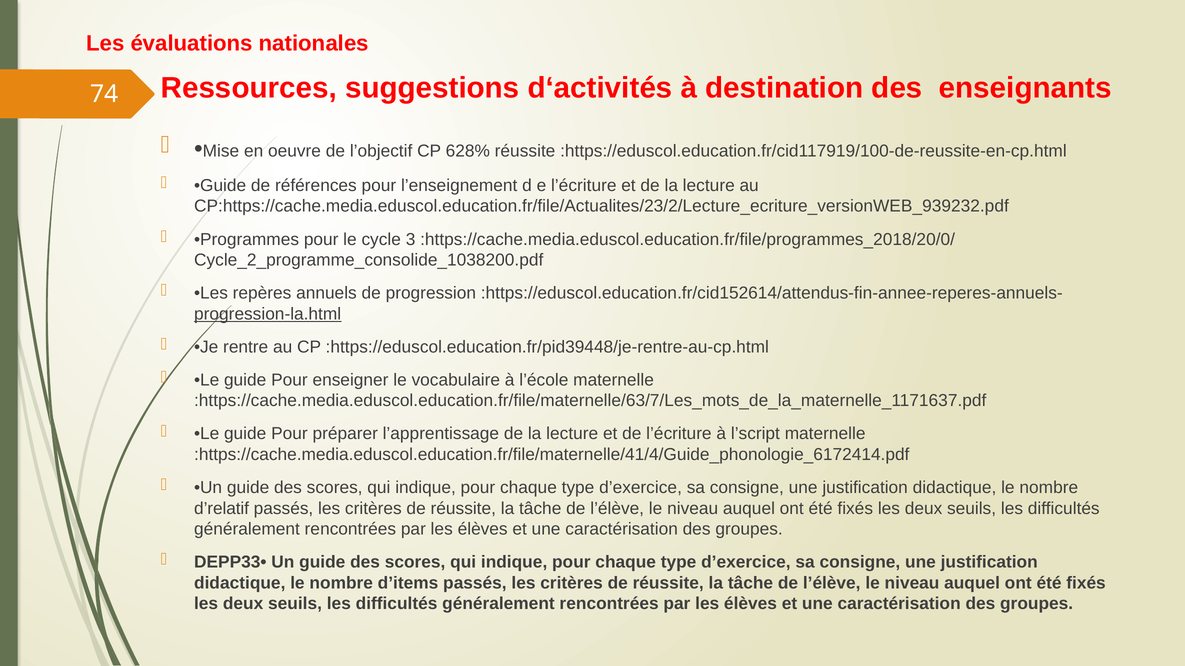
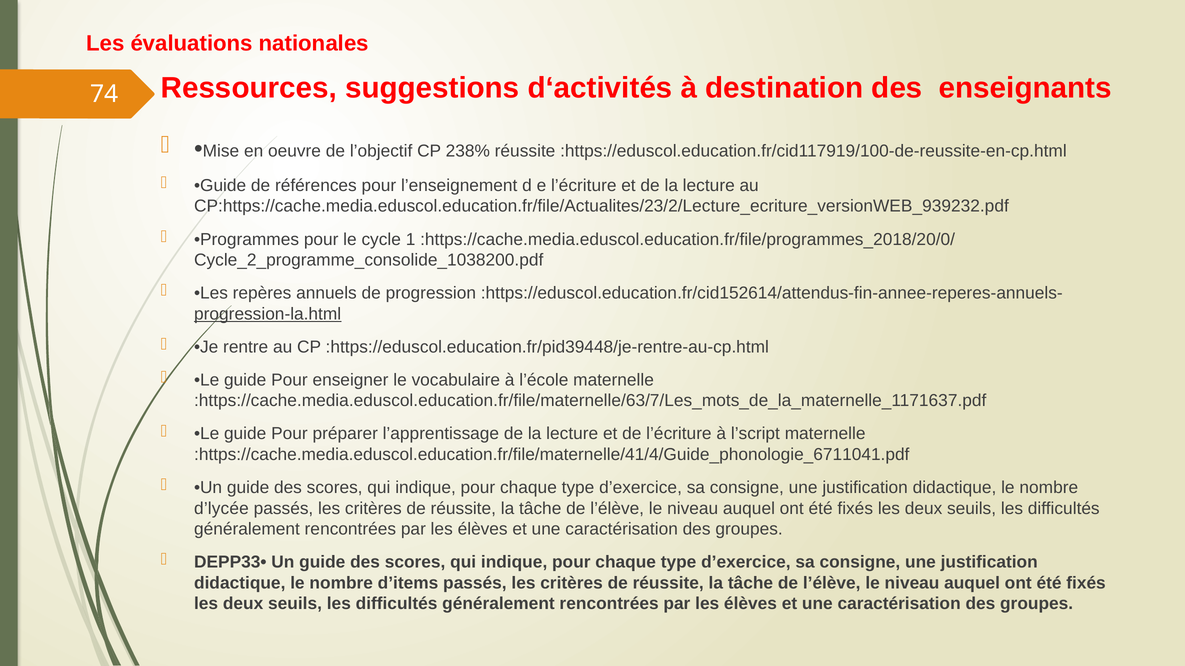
628%: 628% -> 238%
3: 3 -> 1
:https://cache.media.eduscol.education.fr/file/maternelle/41/4/Guide_phonologie_6172414.pdf: :https://cache.media.eduscol.education.fr/file/maternelle/41/4/Guide_phonologie_6172414.pdf -> :https://cache.media.eduscol.education.fr/file/maternelle/41/4/Guide_phonologie_6711041.pdf
d’relatif: d’relatif -> d’lycée
